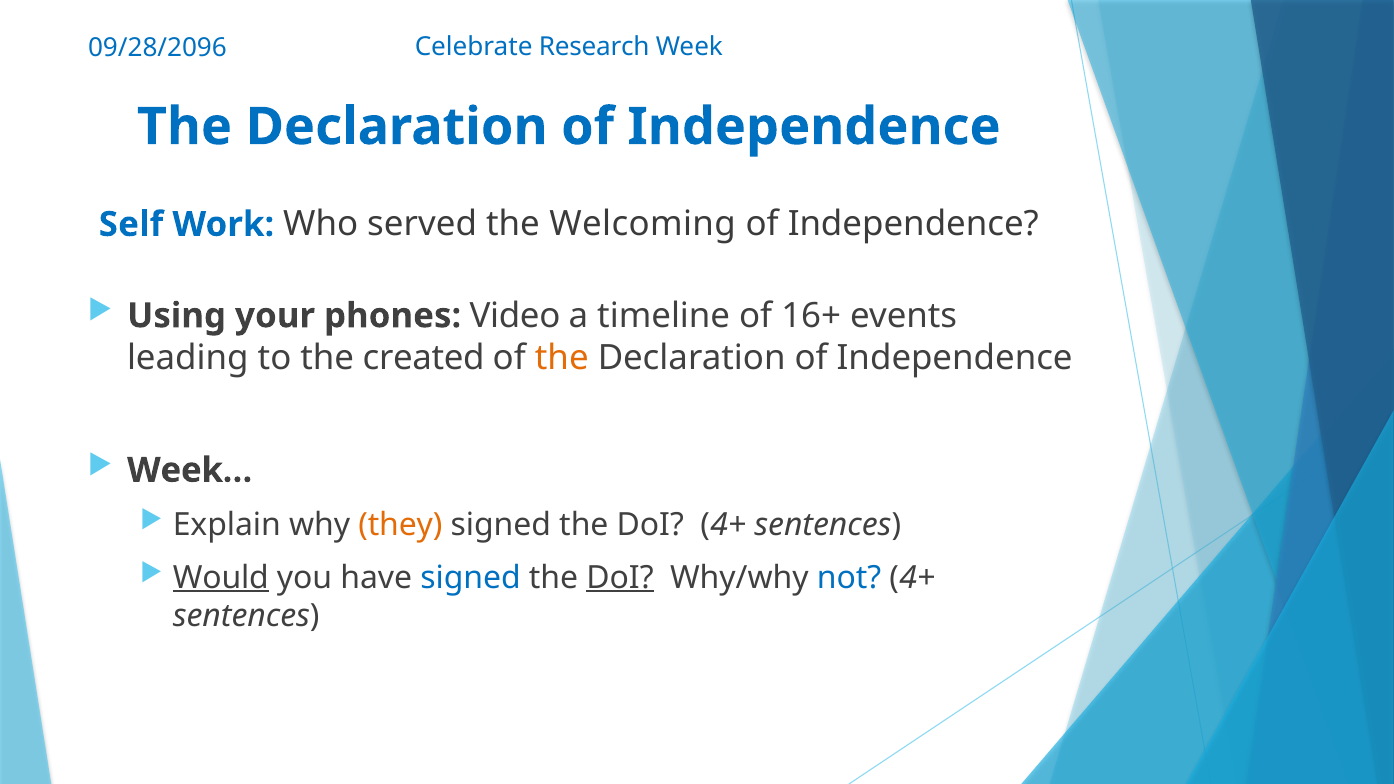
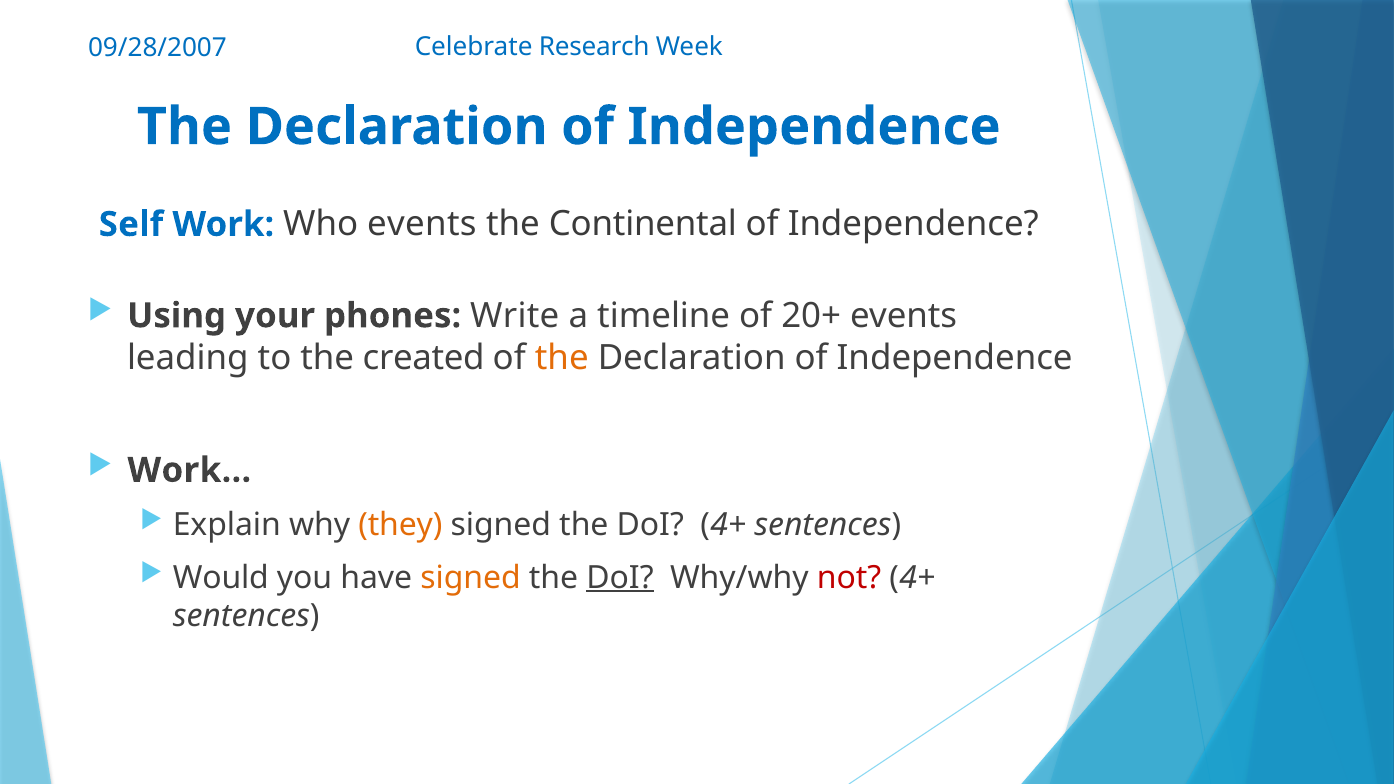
09/28/2096: 09/28/2096 -> 09/28/2007
Who served: served -> events
Welcoming: Welcoming -> Continental
Video: Video -> Write
16+: 16+ -> 20+
Week…: Week… -> Work…
Would underline: present -> none
signed at (471, 578) colour: blue -> orange
not colour: blue -> red
